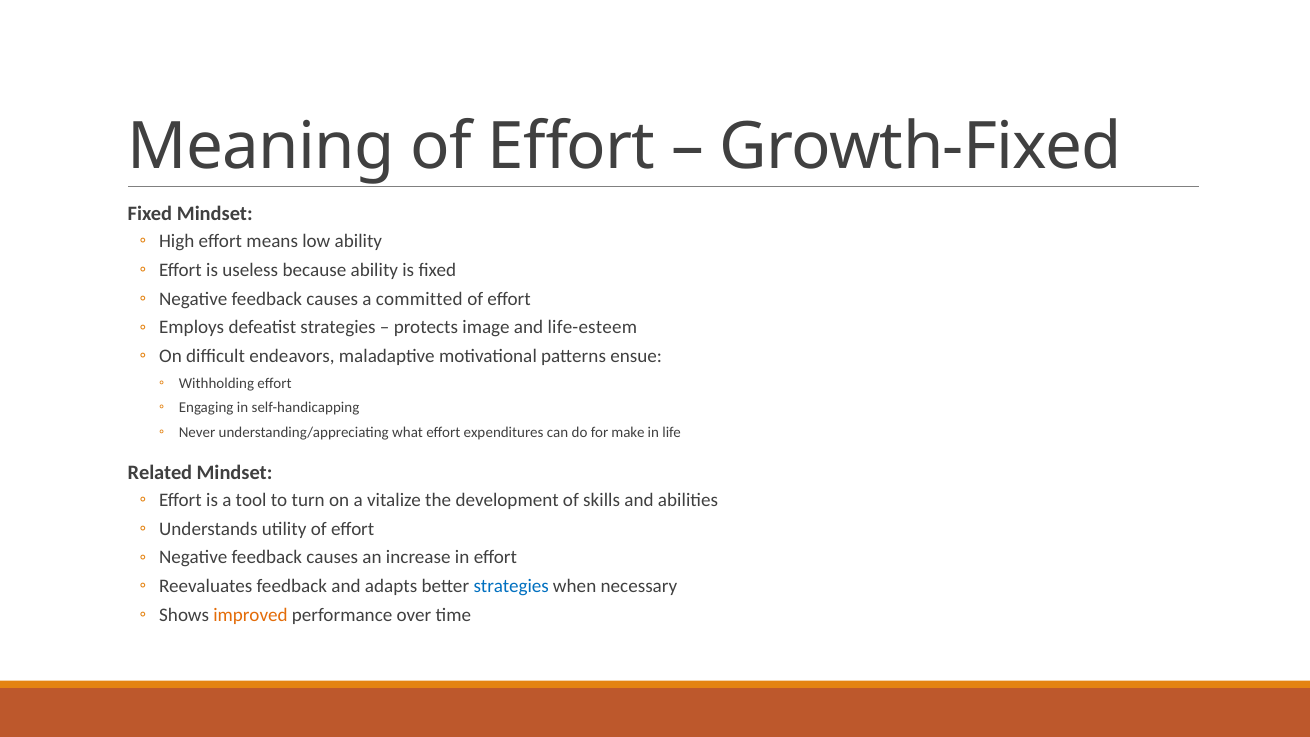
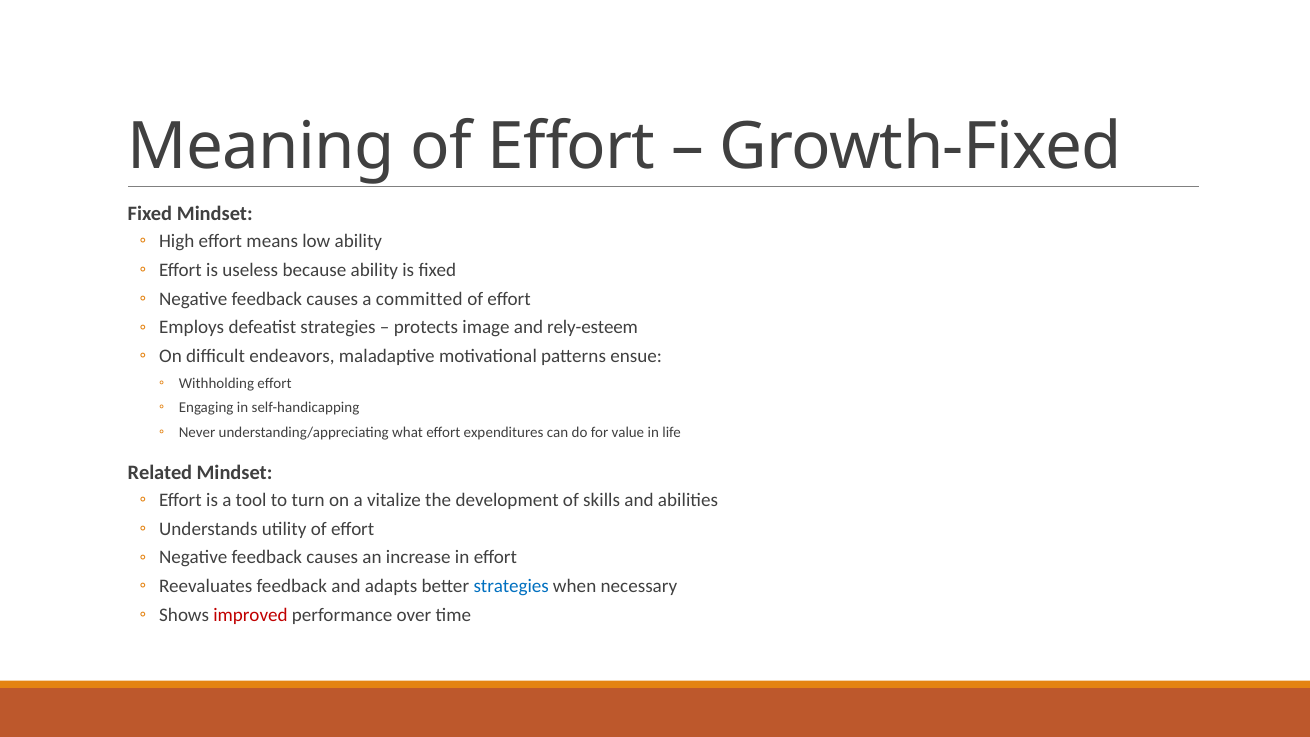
life-esteem: life-esteem -> rely-esteem
make: make -> value
improved colour: orange -> red
